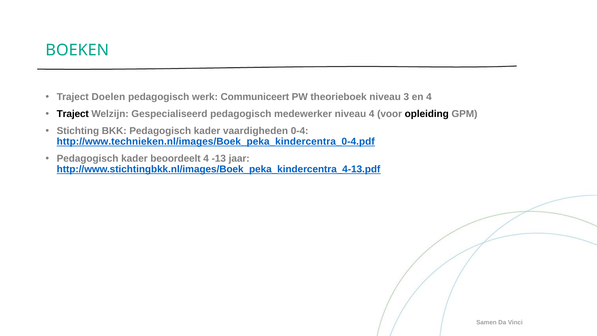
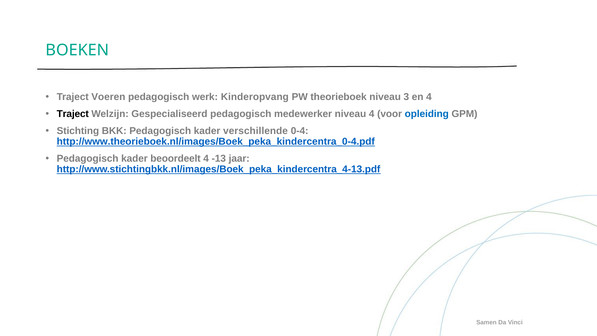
Doelen: Doelen -> Voeren
Communiceert: Communiceert -> Kinderopvang
opleiding colour: black -> blue
vaardigheden: vaardigheden -> verschillende
http://www.technieken.nl/images/Boek_peka_kindercentra_0-4.pdf: http://www.technieken.nl/images/Boek_peka_kindercentra_0-4.pdf -> http://www.theorieboek.nl/images/Boek_peka_kindercentra_0-4.pdf
